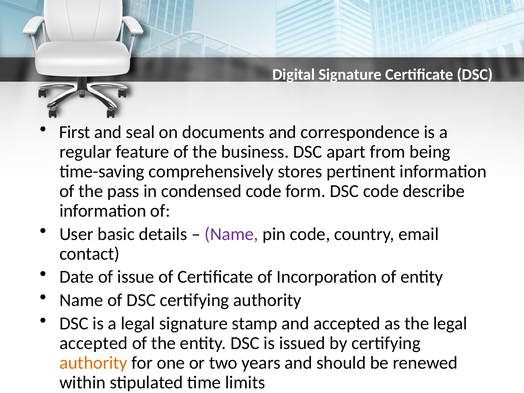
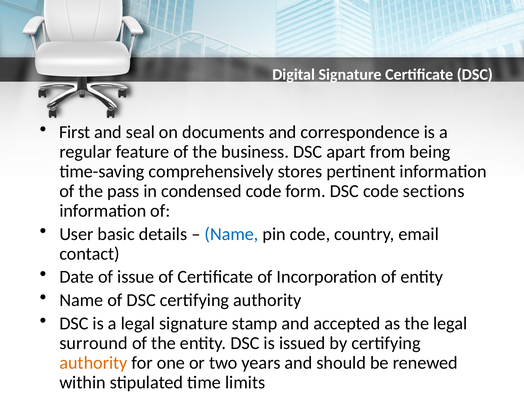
describe: describe -> sections
Name at (232, 234) colour: purple -> blue
accepted at (94, 343): accepted -> surround
